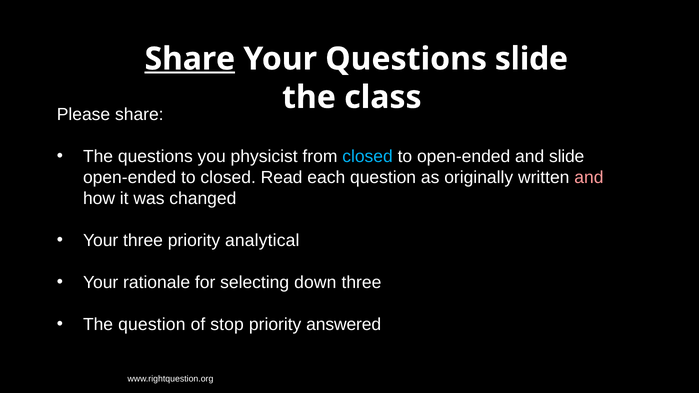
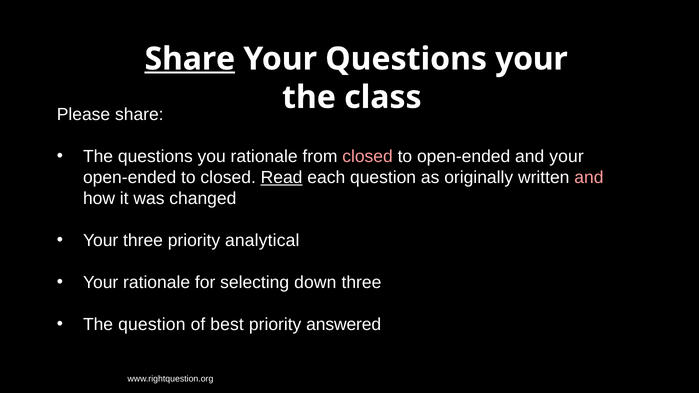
Questions slide: slide -> your
you physicist: physicist -> rationale
closed at (368, 157) colour: light blue -> pink
and slide: slide -> your
Read underline: none -> present
stop: stop -> best
